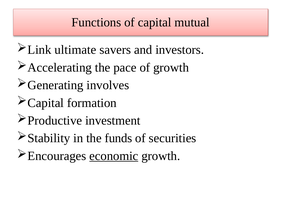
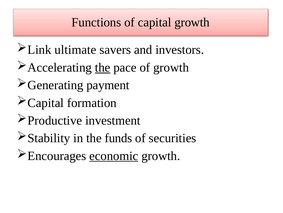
capital mutual: mutual -> growth
the at (103, 67) underline: none -> present
involves: involves -> payment
